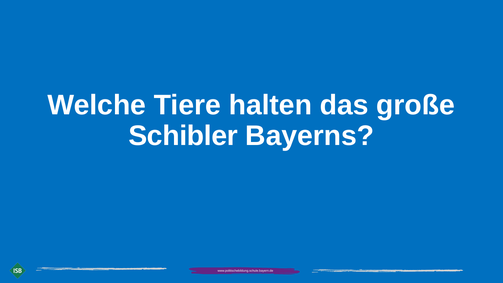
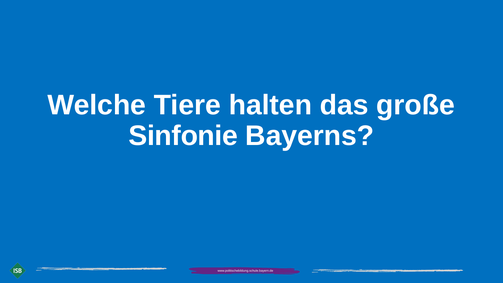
Schibler: Schibler -> Sinfonie
